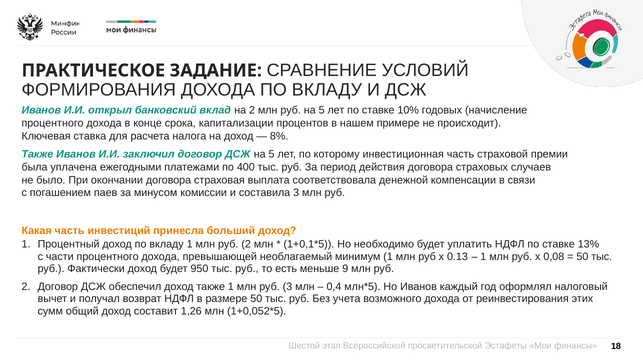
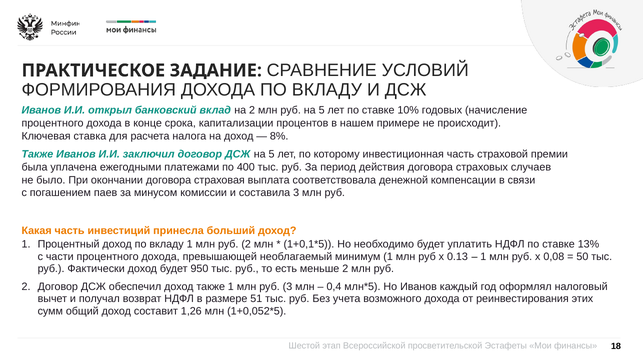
меньше 9: 9 -> 2
размере 50: 50 -> 51
